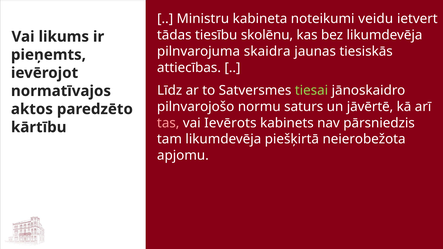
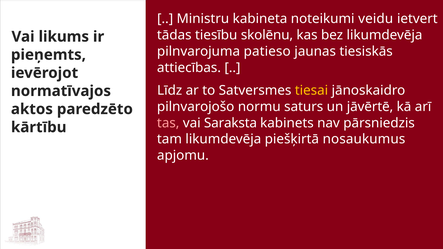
skaidra: skaidra -> patieso
tiesai colour: light green -> yellow
Ievērots: Ievērots -> Saraksta
neierobežota: neierobežota -> nosaukumus
